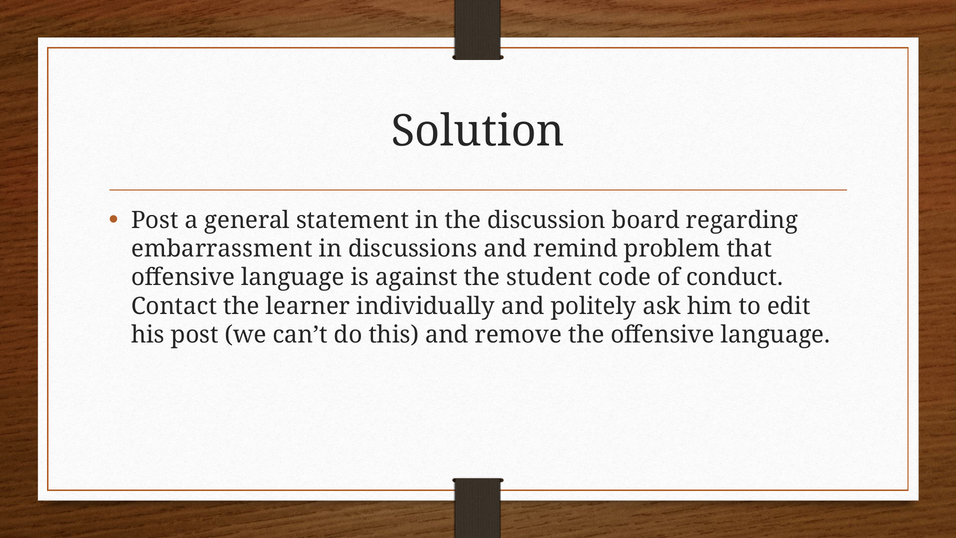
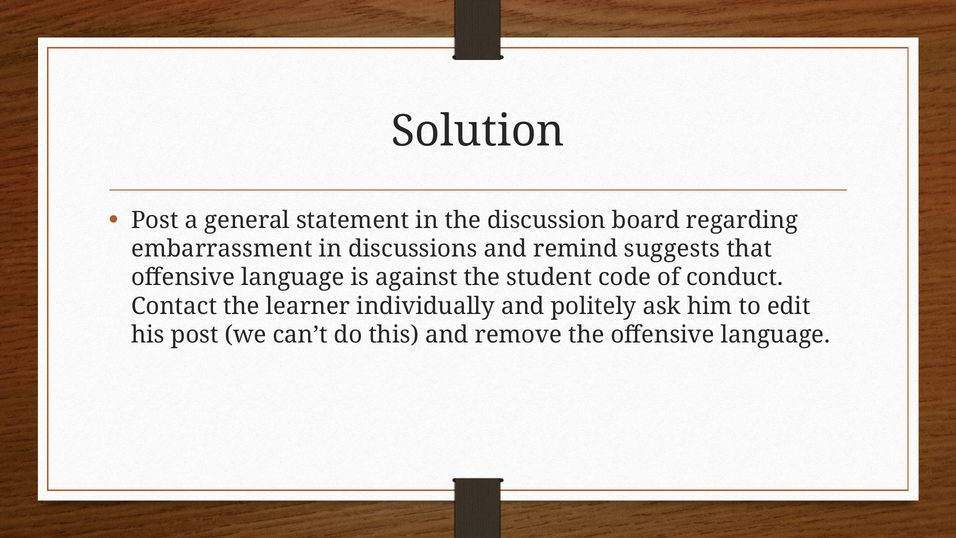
problem: problem -> suggests
